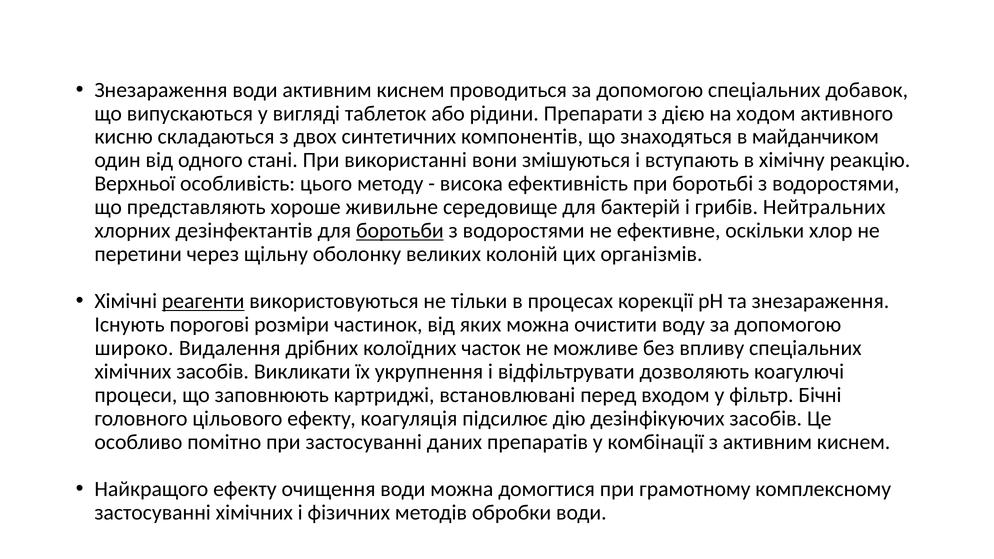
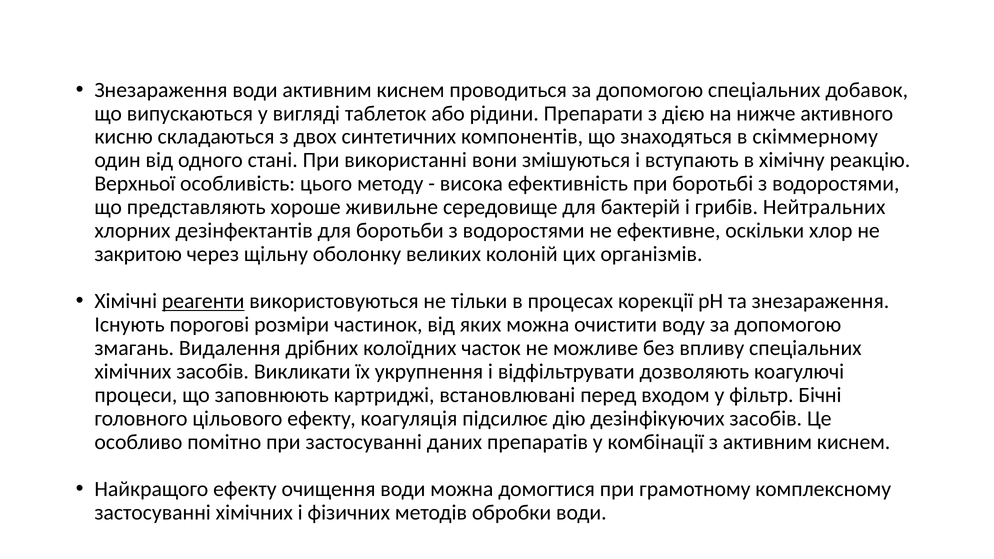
ходом: ходом -> нижче
майданчиком: майданчиком -> скіммерному
боротьби underline: present -> none
перетини: перетини -> закритою
широко: широко -> змагань
